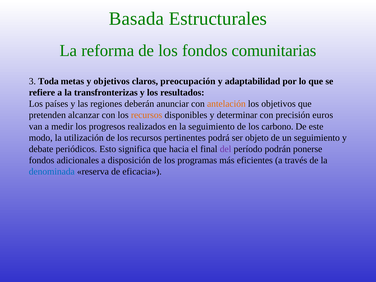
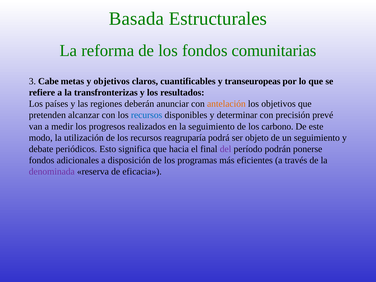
Toda: Toda -> Cabe
preocupación: preocupación -> cuantificables
adaptabilidad: adaptabilidad -> transeuropeas
recursos at (147, 115) colour: orange -> blue
euros: euros -> prevé
pertinentes: pertinentes -> reagruparía
denominada colour: blue -> purple
